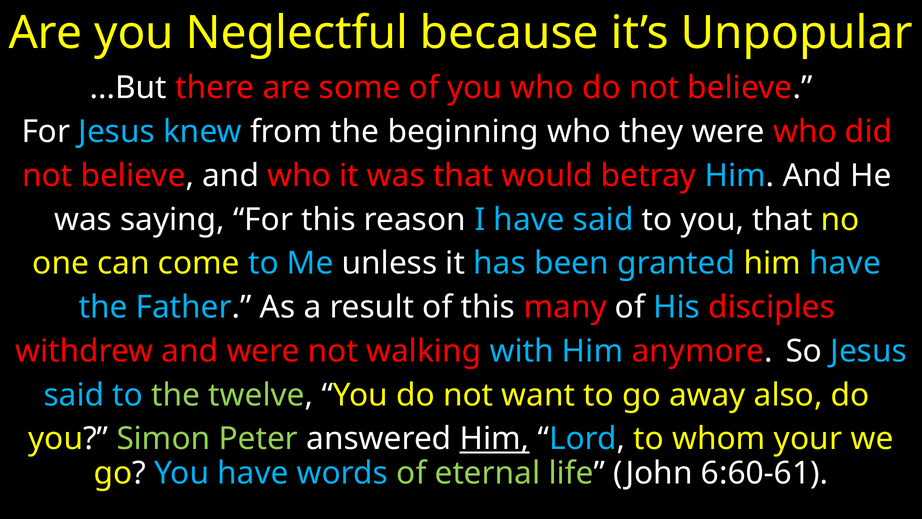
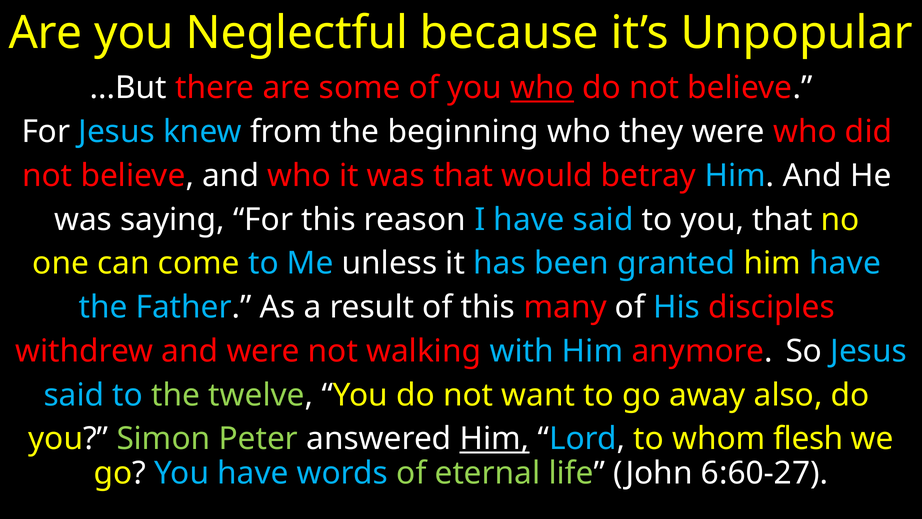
who at (542, 88) underline: none -> present
your: your -> flesh
6:60-61: 6:60-61 -> 6:60-27
